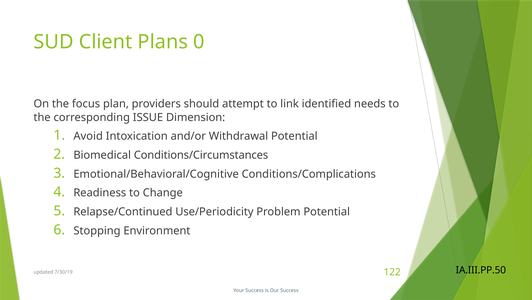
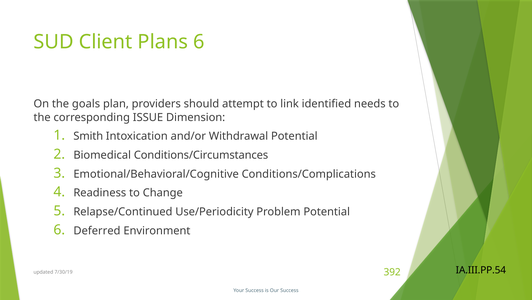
Plans 0: 0 -> 6
focus: focus -> goals
Avoid: Avoid -> Smith
Stopping: Stopping -> Deferred
IA.III.PP.50: IA.III.PP.50 -> IA.III.PP.54
122: 122 -> 392
